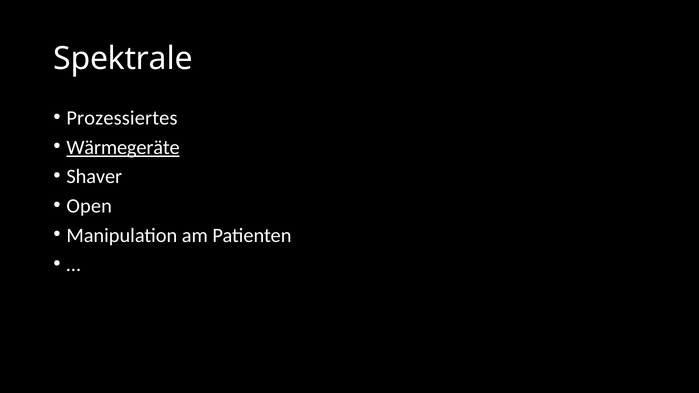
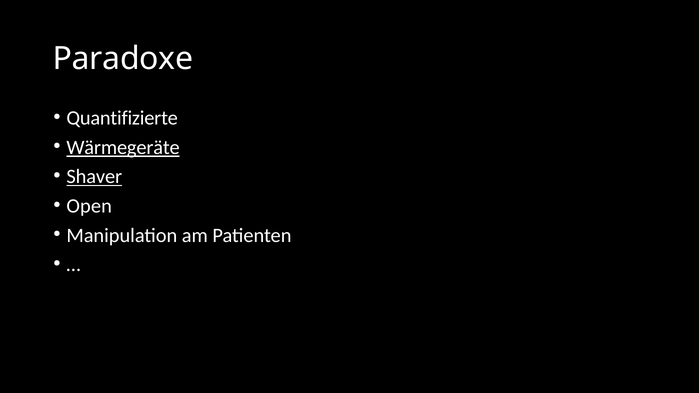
Spektrale: Spektrale -> Paradoxe
Prozessiertes: Prozessiertes -> Quantifizierte
Shaver underline: none -> present
